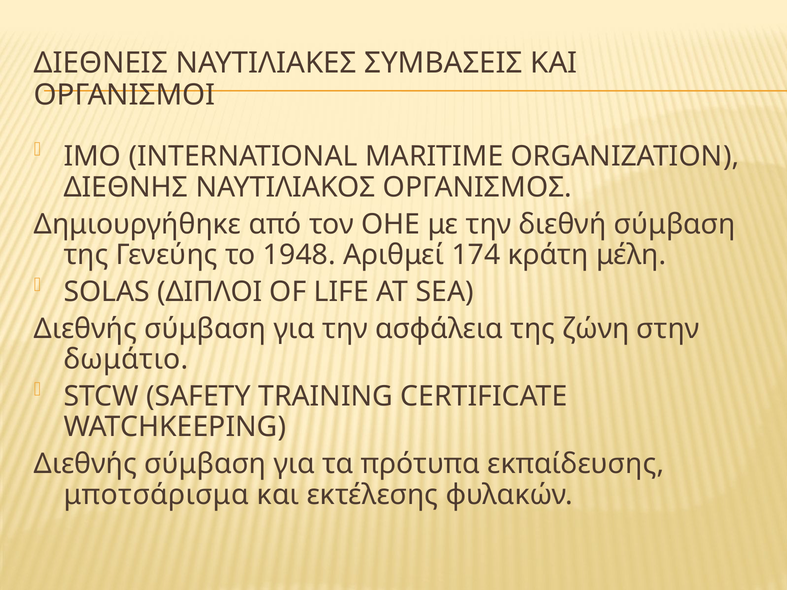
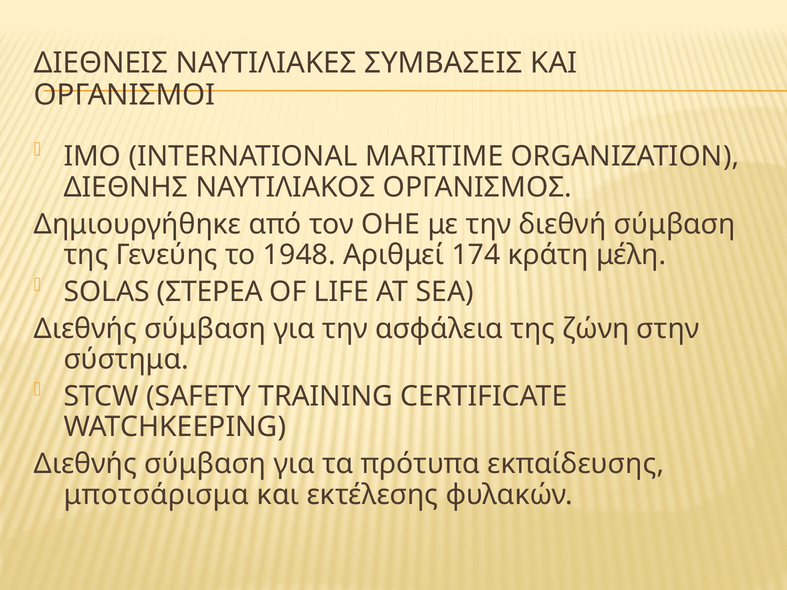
ΔΙΠΛΟΙ: ΔΙΠΛΟΙ -> ΣΤΕΡΕΑ
δωμάτιο: δωμάτιο -> σύστημα
